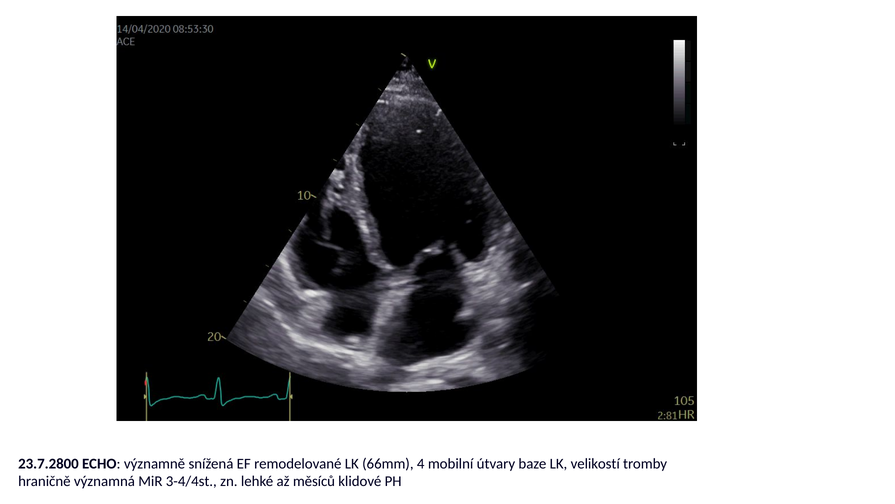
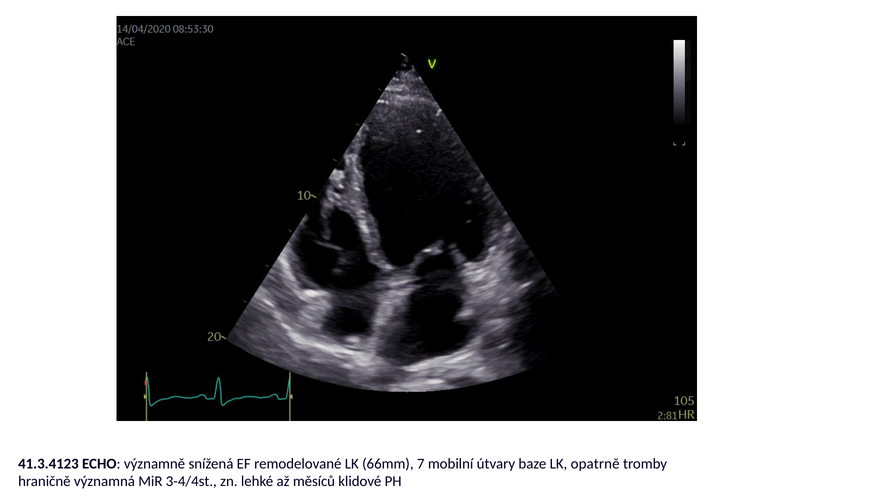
23.7.2800: 23.7.2800 -> 41.3.4123
4: 4 -> 7
velikostí: velikostí -> opatrně
